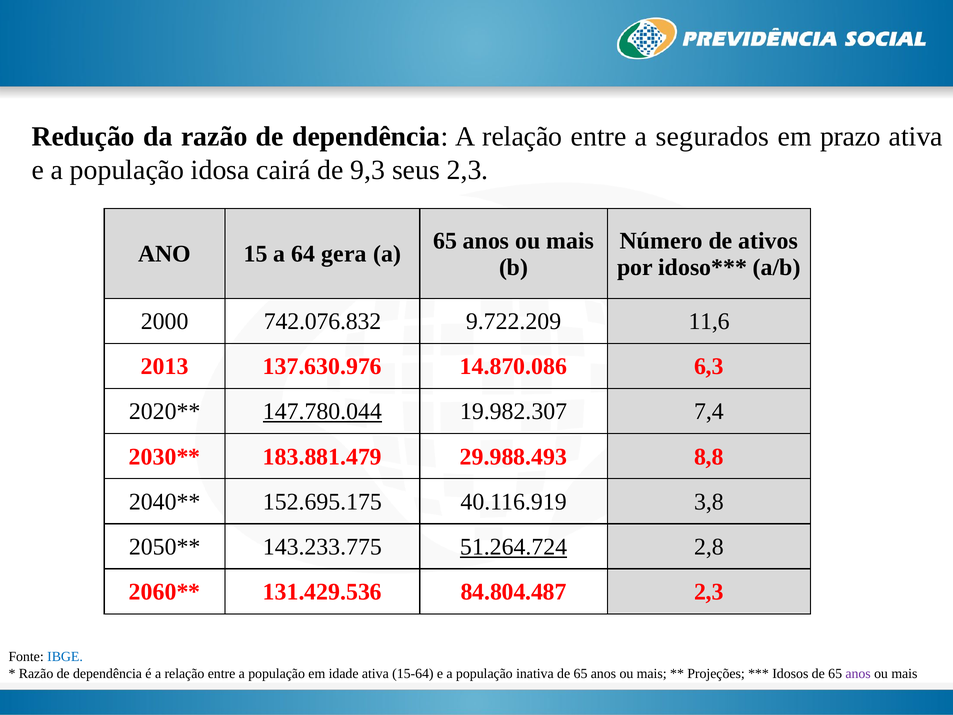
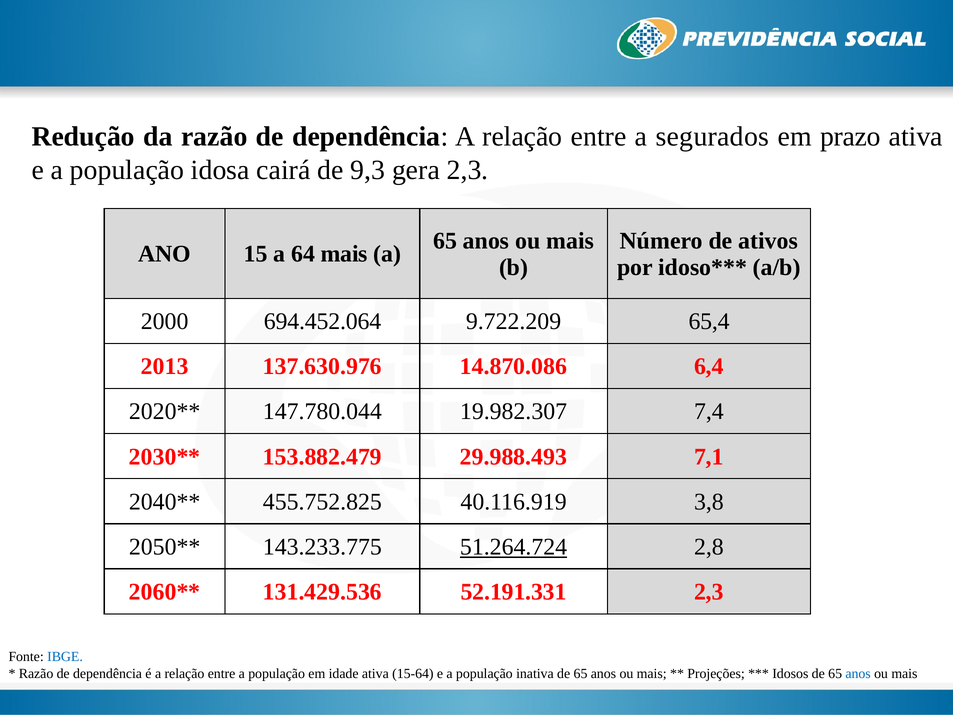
seus: seus -> gera
64 gera: gera -> mais
742.076.832: 742.076.832 -> 694.452.064
11,6: 11,6 -> 65,4
6,3: 6,3 -> 6,4
147.780.044 underline: present -> none
183.881.479: 183.881.479 -> 153.882.479
8,8: 8,8 -> 7,1
152.695.175: 152.695.175 -> 455.752.825
84.804.487: 84.804.487 -> 52.191.331
anos at (858, 673) colour: purple -> blue
